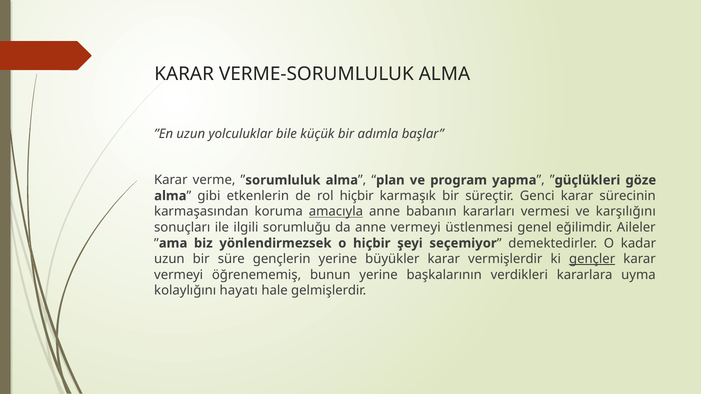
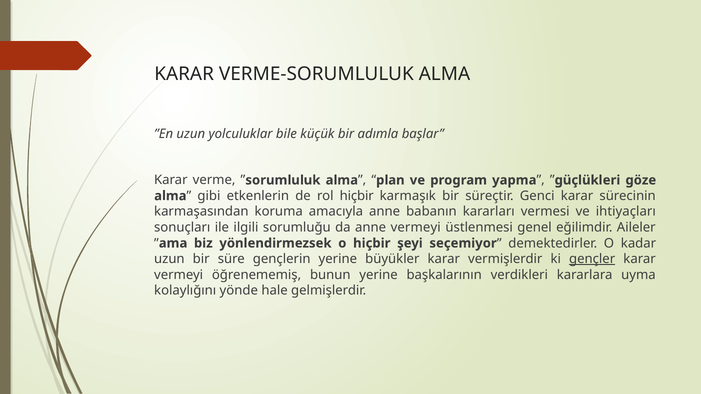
amacıyla underline: present -> none
karşılığını: karşılığını -> ihtiyaçları
hayatı: hayatı -> yönde
